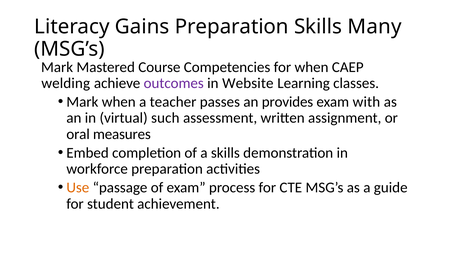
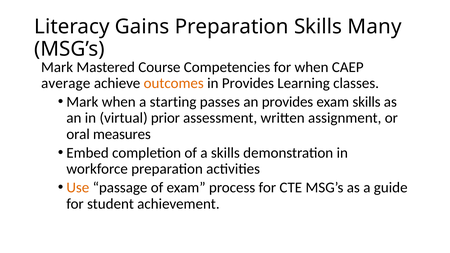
welding: welding -> average
outcomes colour: purple -> orange
in Website: Website -> Provides
teacher: teacher -> starting
exam with: with -> skills
such: such -> prior
